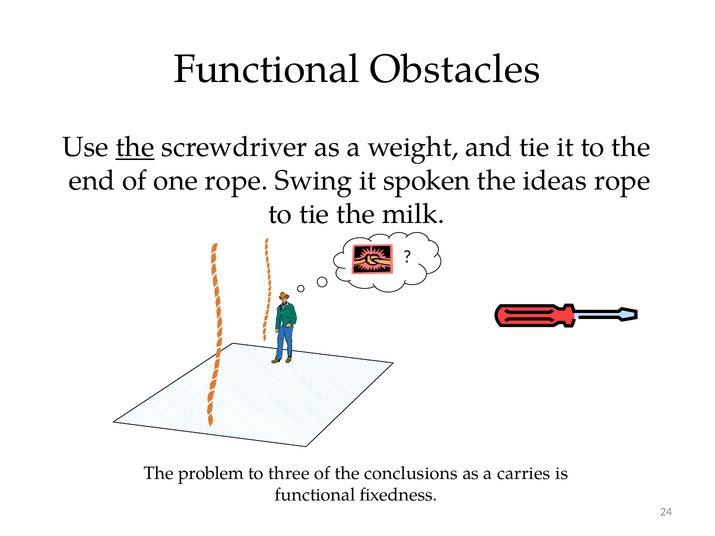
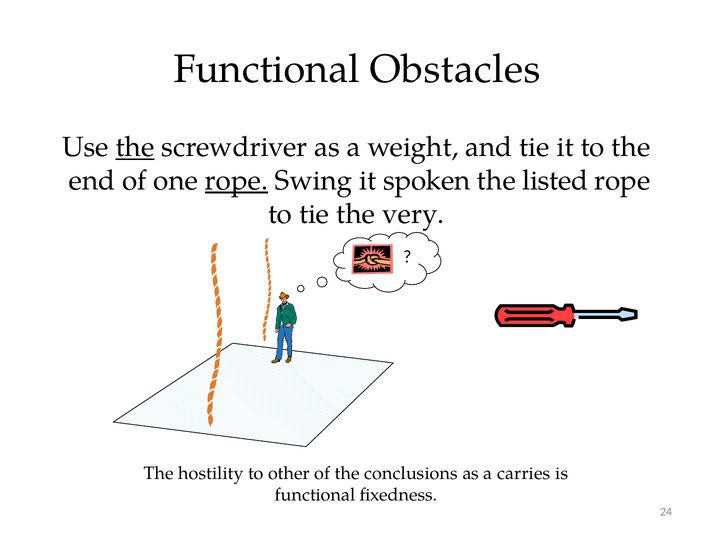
rope at (237, 181) underline: none -> present
ideas: ideas -> listed
milk: milk -> very
problem: problem -> hostility
three: three -> other
